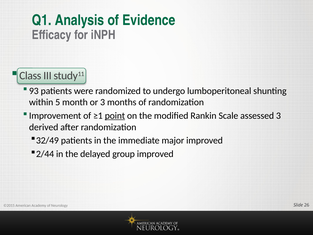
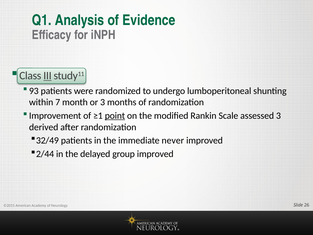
III underline: none -> present
5: 5 -> 7
major: major -> never
